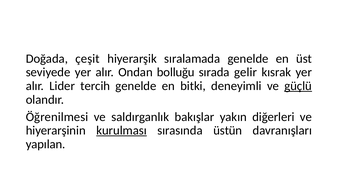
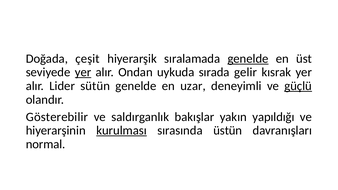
genelde at (248, 59) underline: none -> present
yer at (83, 72) underline: none -> present
bolluğu: bolluğu -> uykuda
tercih: tercih -> sütün
bitki: bitki -> uzar
Öğrenilmesi: Öğrenilmesi -> Gösterebilir
diğerleri: diğerleri -> yapıldığı
yapılan: yapılan -> normal
